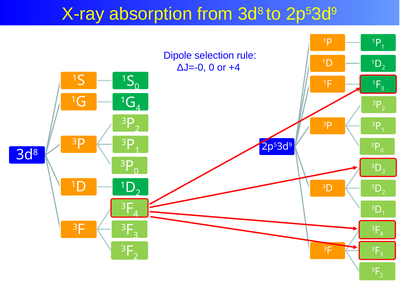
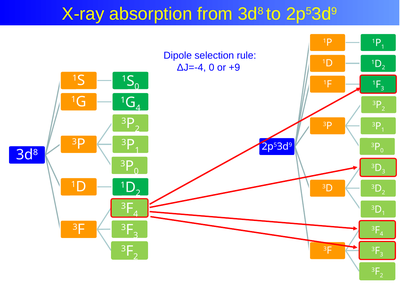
ΔJ=-0: ΔJ=-0 -> ΔJ=-4
+4: +4 -> +9
